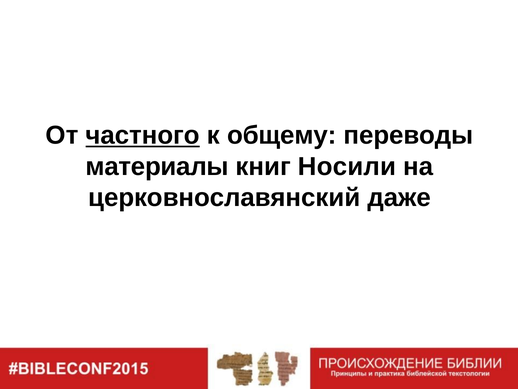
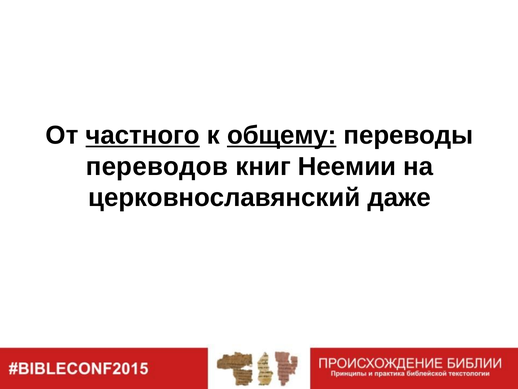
общему underline: none -> present
материалы: материалы -> переводов
Носили: Носили -> Неемии
